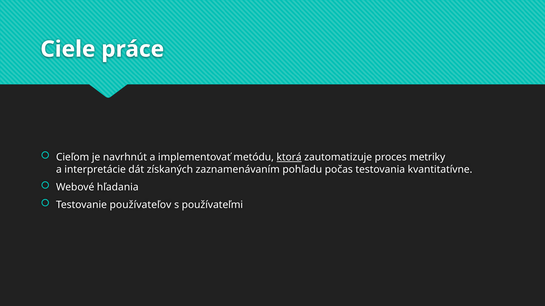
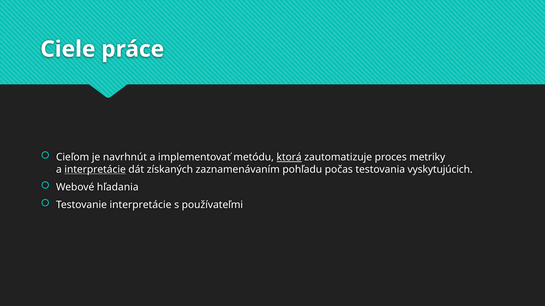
interpretácie at (95, 170) underline: none -> present
kvantitatívne: kvantitatívne -> vyskytujúcich
Testovanie používateľov: používateľov -> interpretácie
